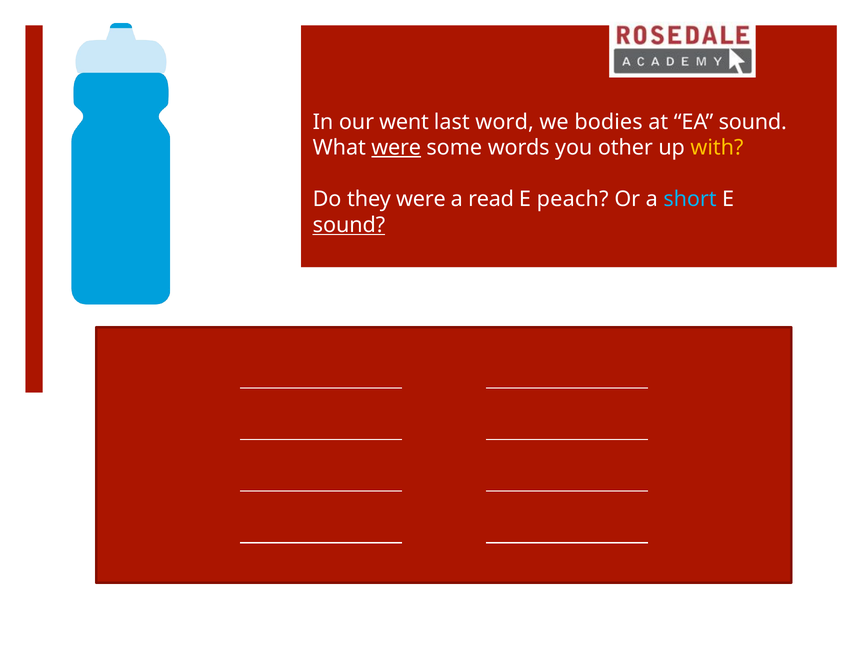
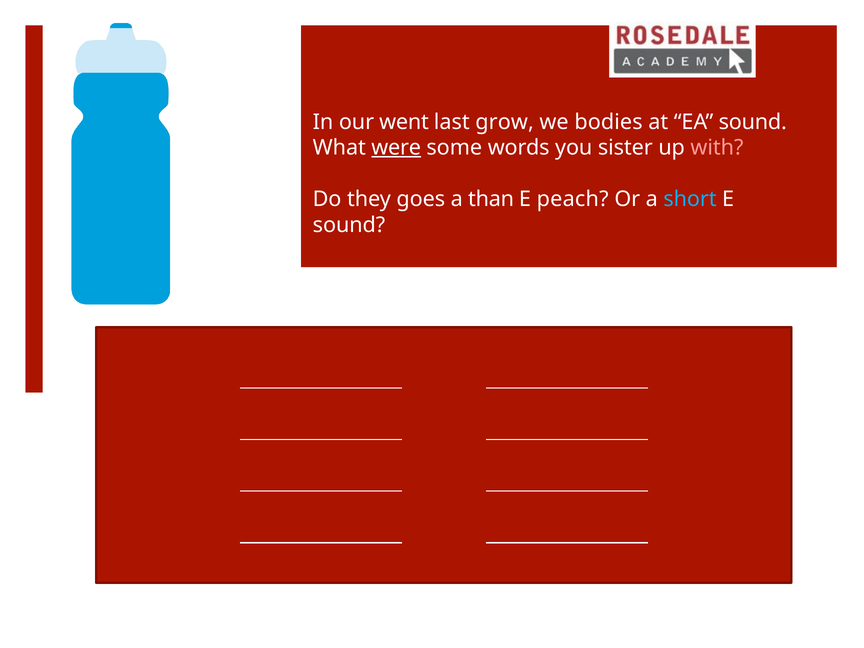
word: word -> grow
other: other -> sister
with colour: yellow -> pink
they were: were -> goes
read: read -> than
sound at (349, 225) underline: present -> none
